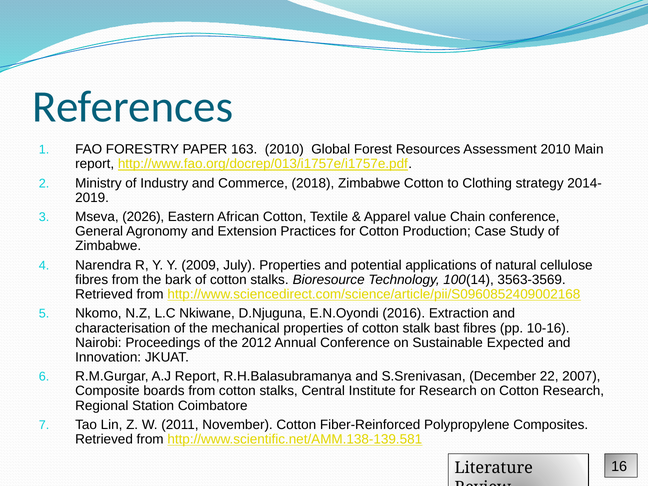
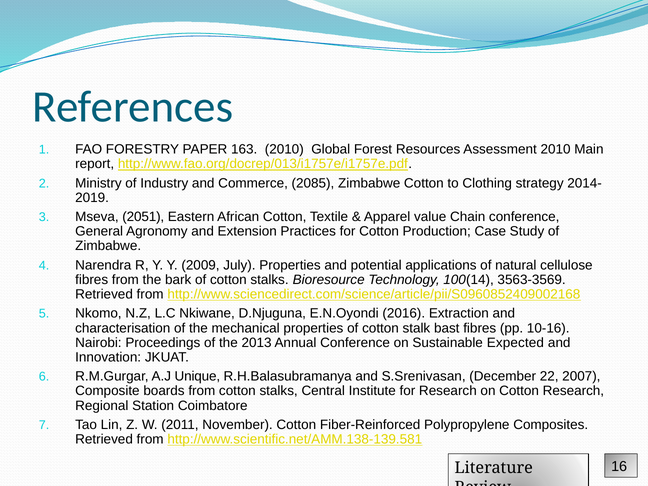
2018: 2018 -> 2085
2026: 2026 -> 2051
2012: 2012 -> 2013
A.J Report: Report -> Unique
